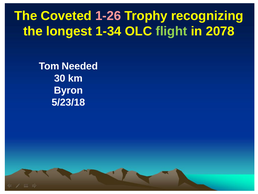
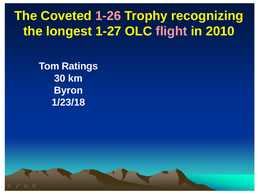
1-34: 1-34 -> 1-27
flight colour: light green -> pink
2078: 2078 -> 2010
Needed: Needed -> Ratings
5/23/18: 5/23/18 -> 1/23/18
